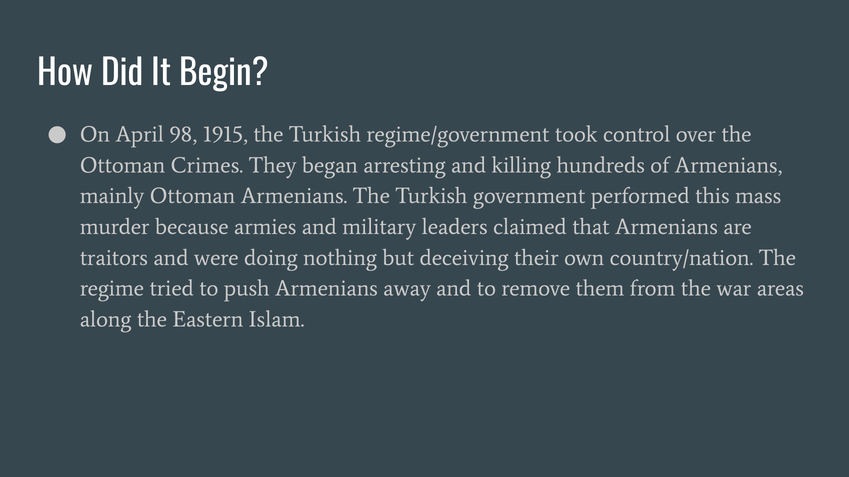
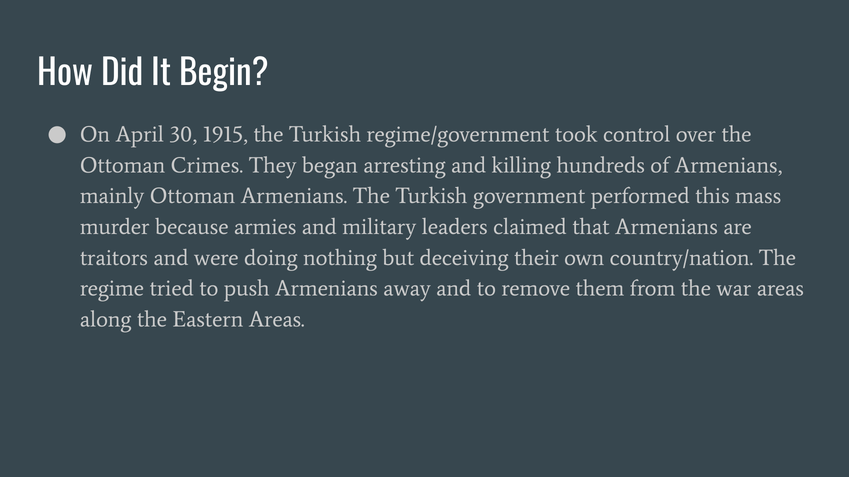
98: 98 -> 30
Eastern Islam: Islam -> Areas
